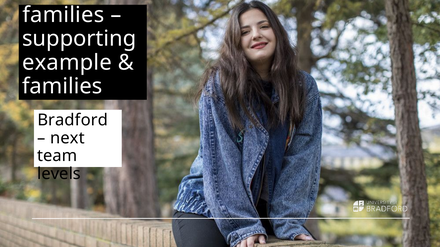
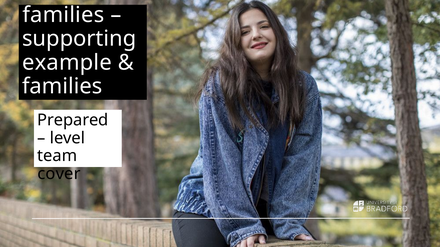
Bradford: Bradford -> Prepared
next: next -> level
levels: levels -> cover
